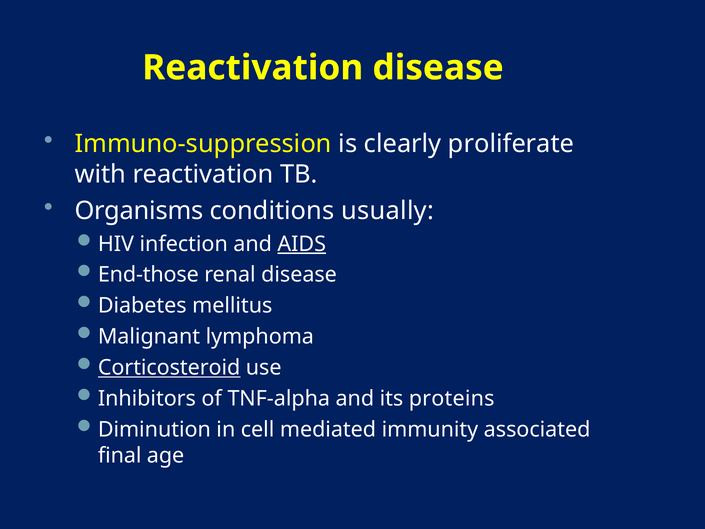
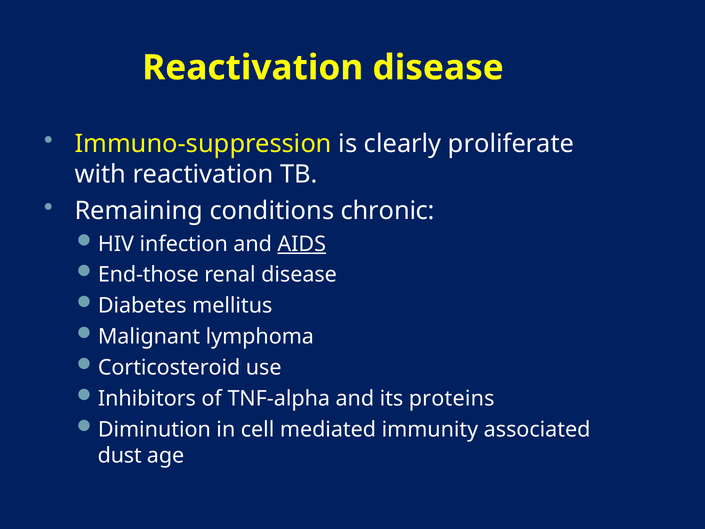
Organisms: Organisms -> Remaining
usually: usually -> chronic
Corticosteroid underline: present -> none
final: final -> dust
